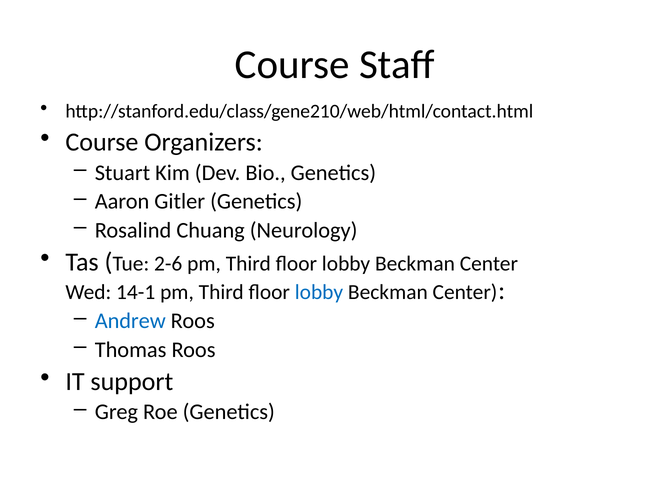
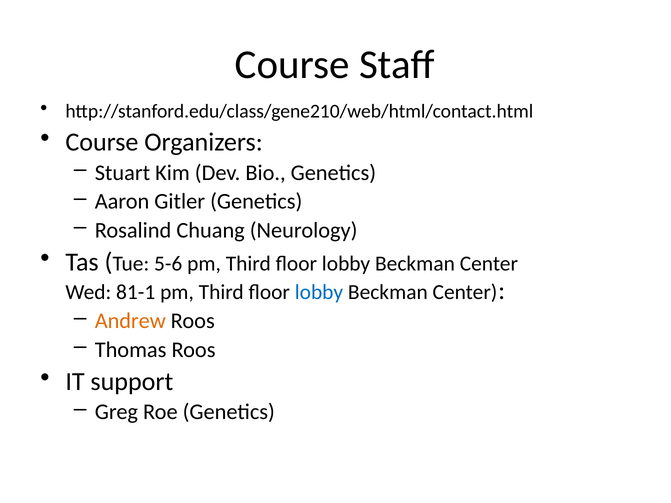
2-6: 2-6 -> 5-6
14-1: 14-1 -> 81-1
Andrew colour: blue -> orange
